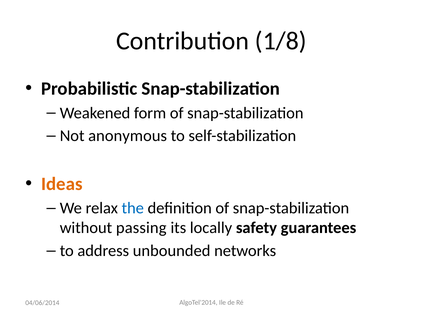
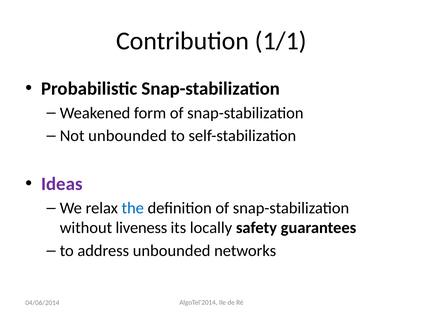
1/8: 1/8 -> 1/1
Not anonymous: anonymous -> unbounded
Ideas colour: orange -> purple
passing: passing -> liveness
